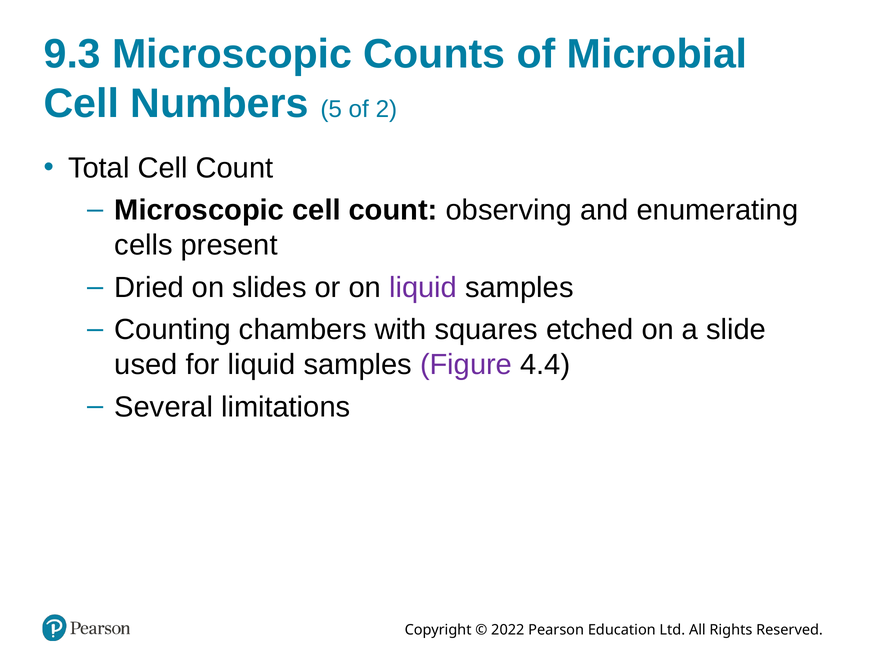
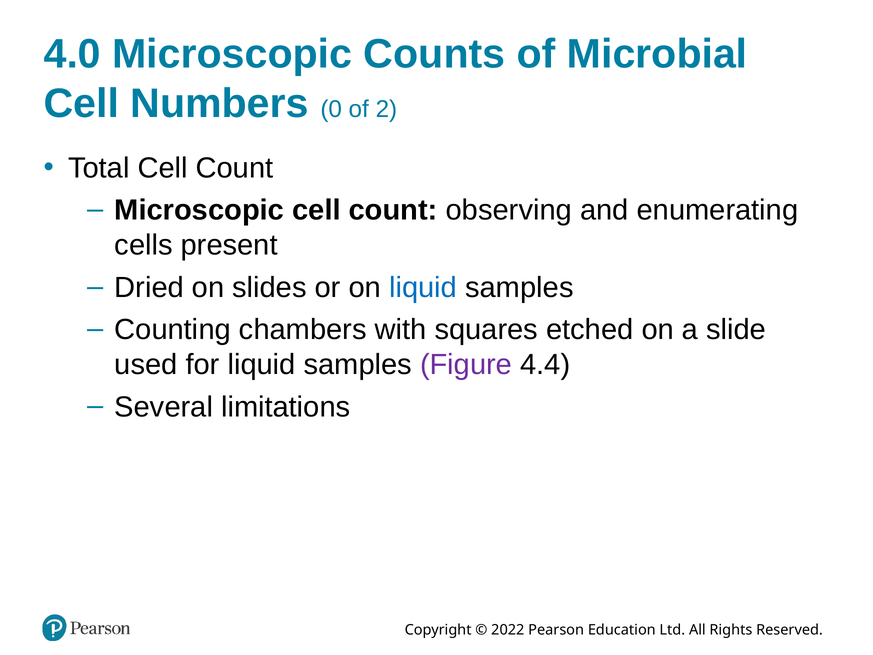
9.3: 9.3 -> 4.0
5: 5 -> 0
liquid at (423, 287) colour: purple -> blue
